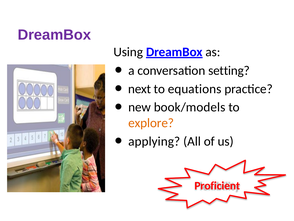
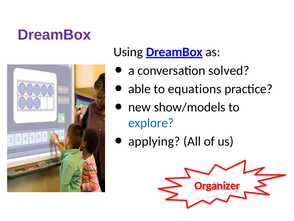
setting: setting -> solved
next: next -> able
book/models: book/models -> show/models
explore colour: orange -> blue
Proficient: Proficient -> Organizer
